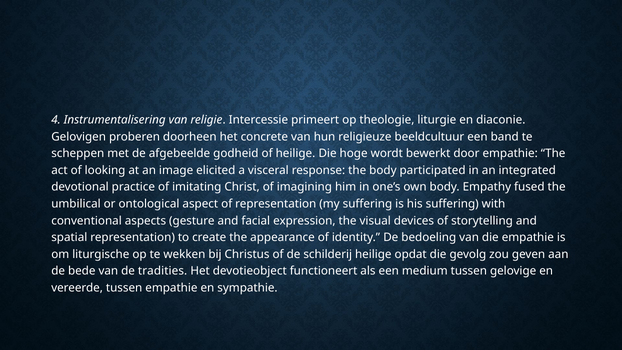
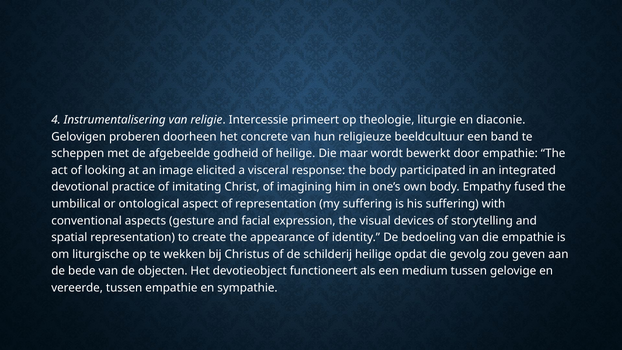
hoge: hoge -> maar
tradities: tradities -> objecten
